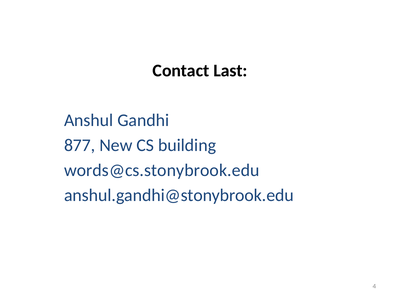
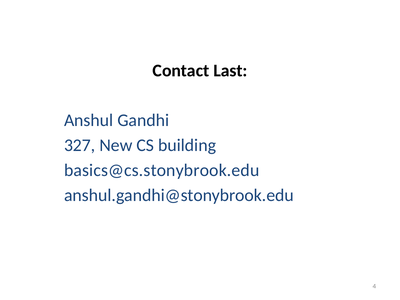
877: 877 -> 327
words@cs.stonybrook.edu: words@cs.stonybrook.edu -> basics@cs.stonybrook.edu
